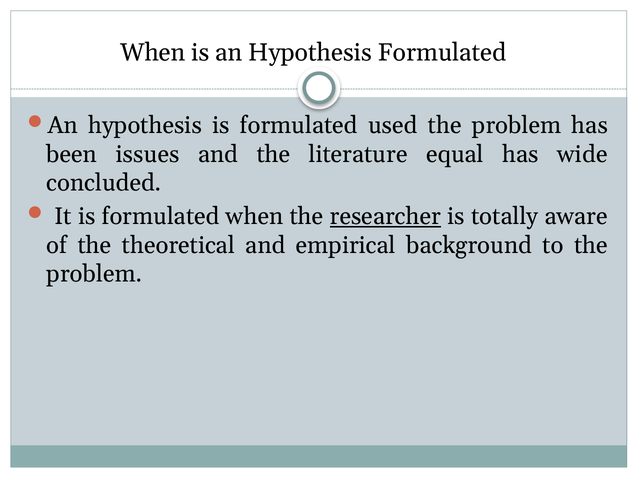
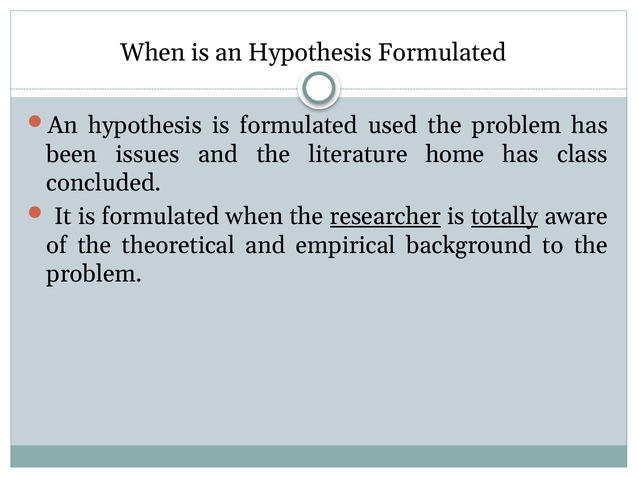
equal: equal -> home
wide: wide -> class
totally underline: none -> present
